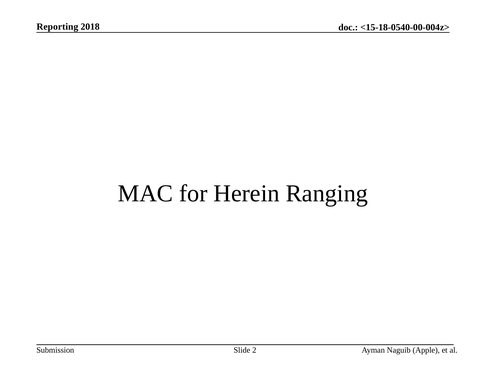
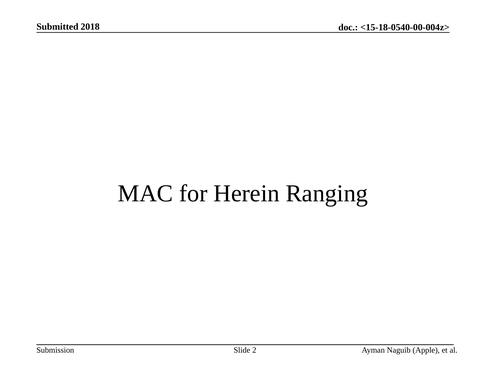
Reporting: Reporting -> Submitted
